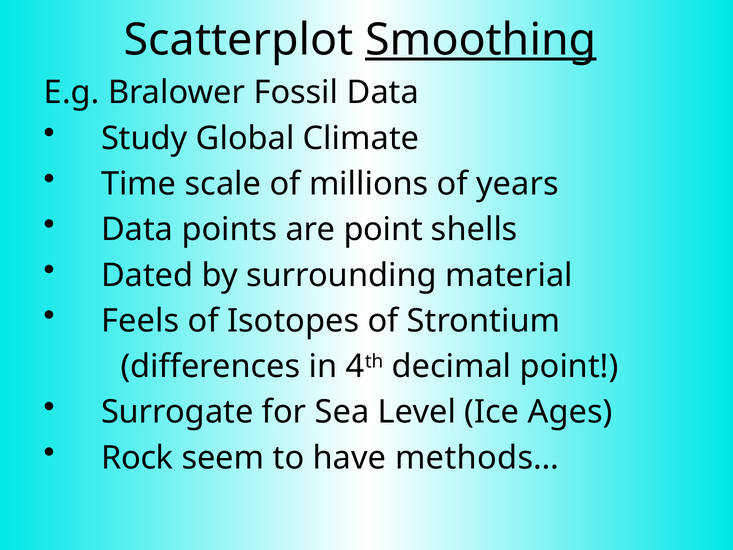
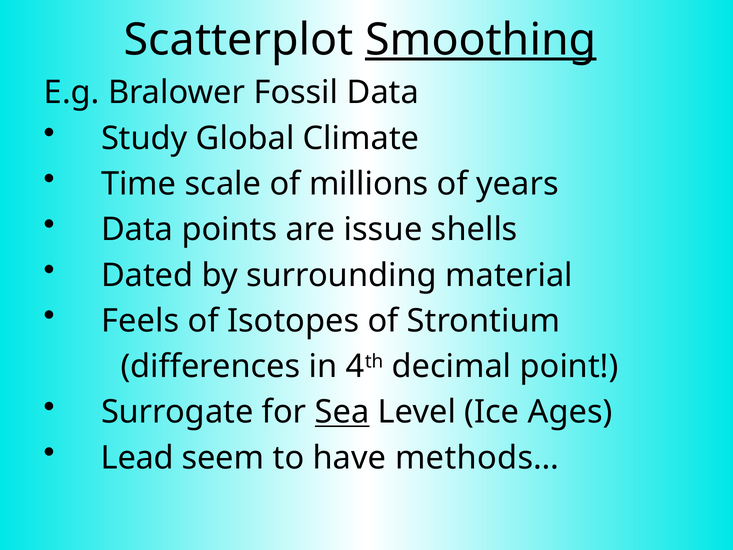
are point: point -> issue
Sea underline: none -> present
Rock: Rock -> Lead
